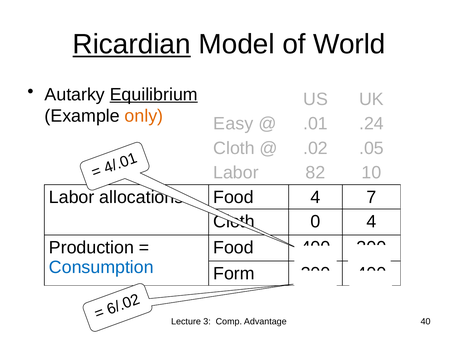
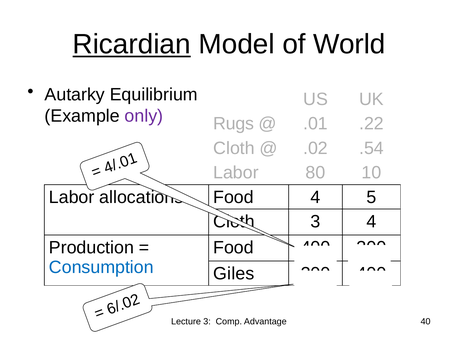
Equilibrium underline: present -> none
only colour: orange -> purple
Easy: Easy -> Rugs
.24: .24 -> .22
.05: .05 -> .54
82: 82 -> 80
7: 7 -> 5
0 at (316, 221): 0 -> 3
Form: Form -> Giles
